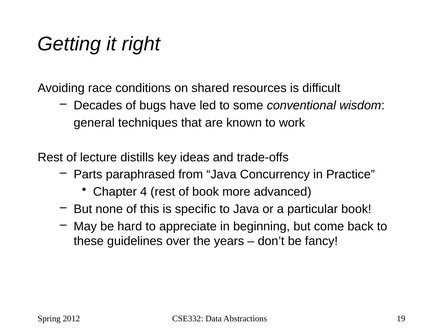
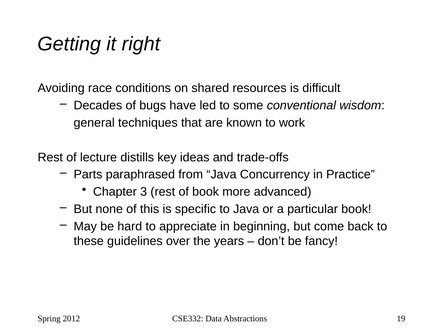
4: 4 -> 3
